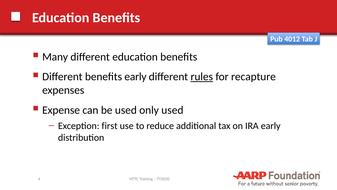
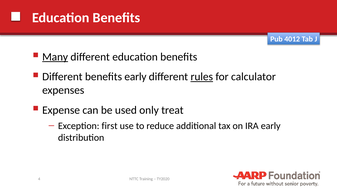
Many underline: none -> present
recapture: recapture -> calculator
only used: used -> treat
